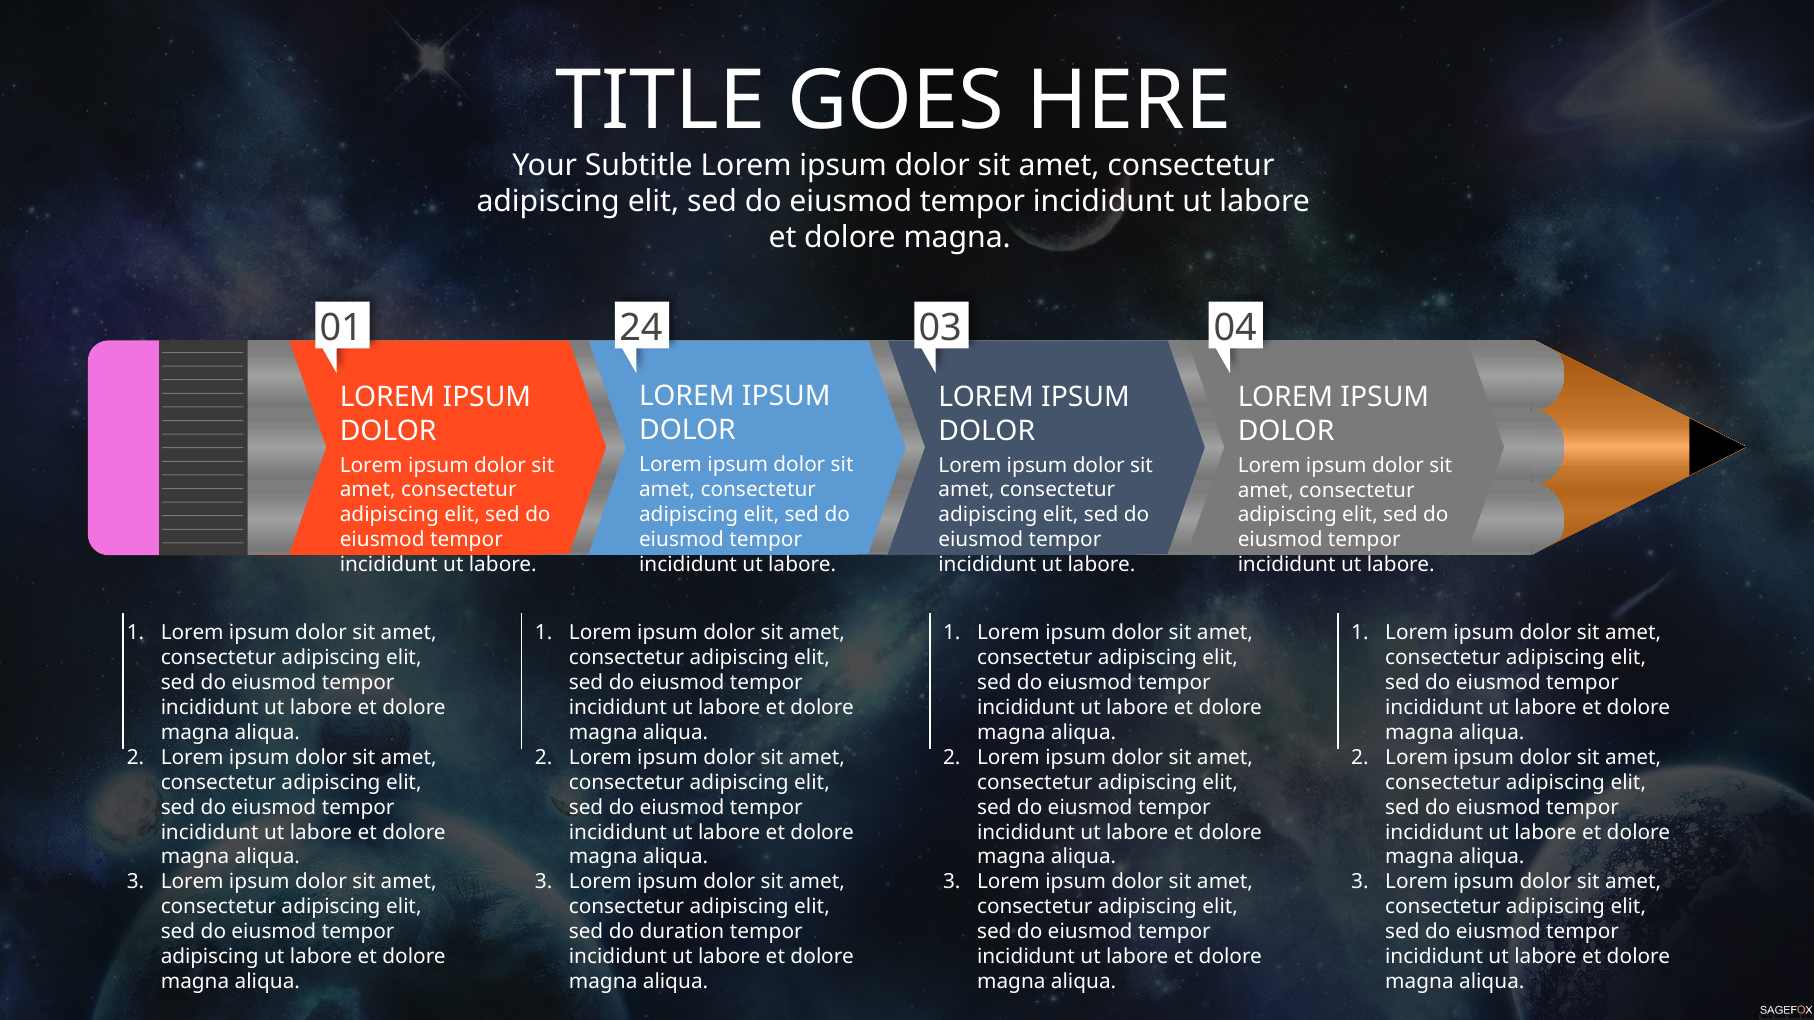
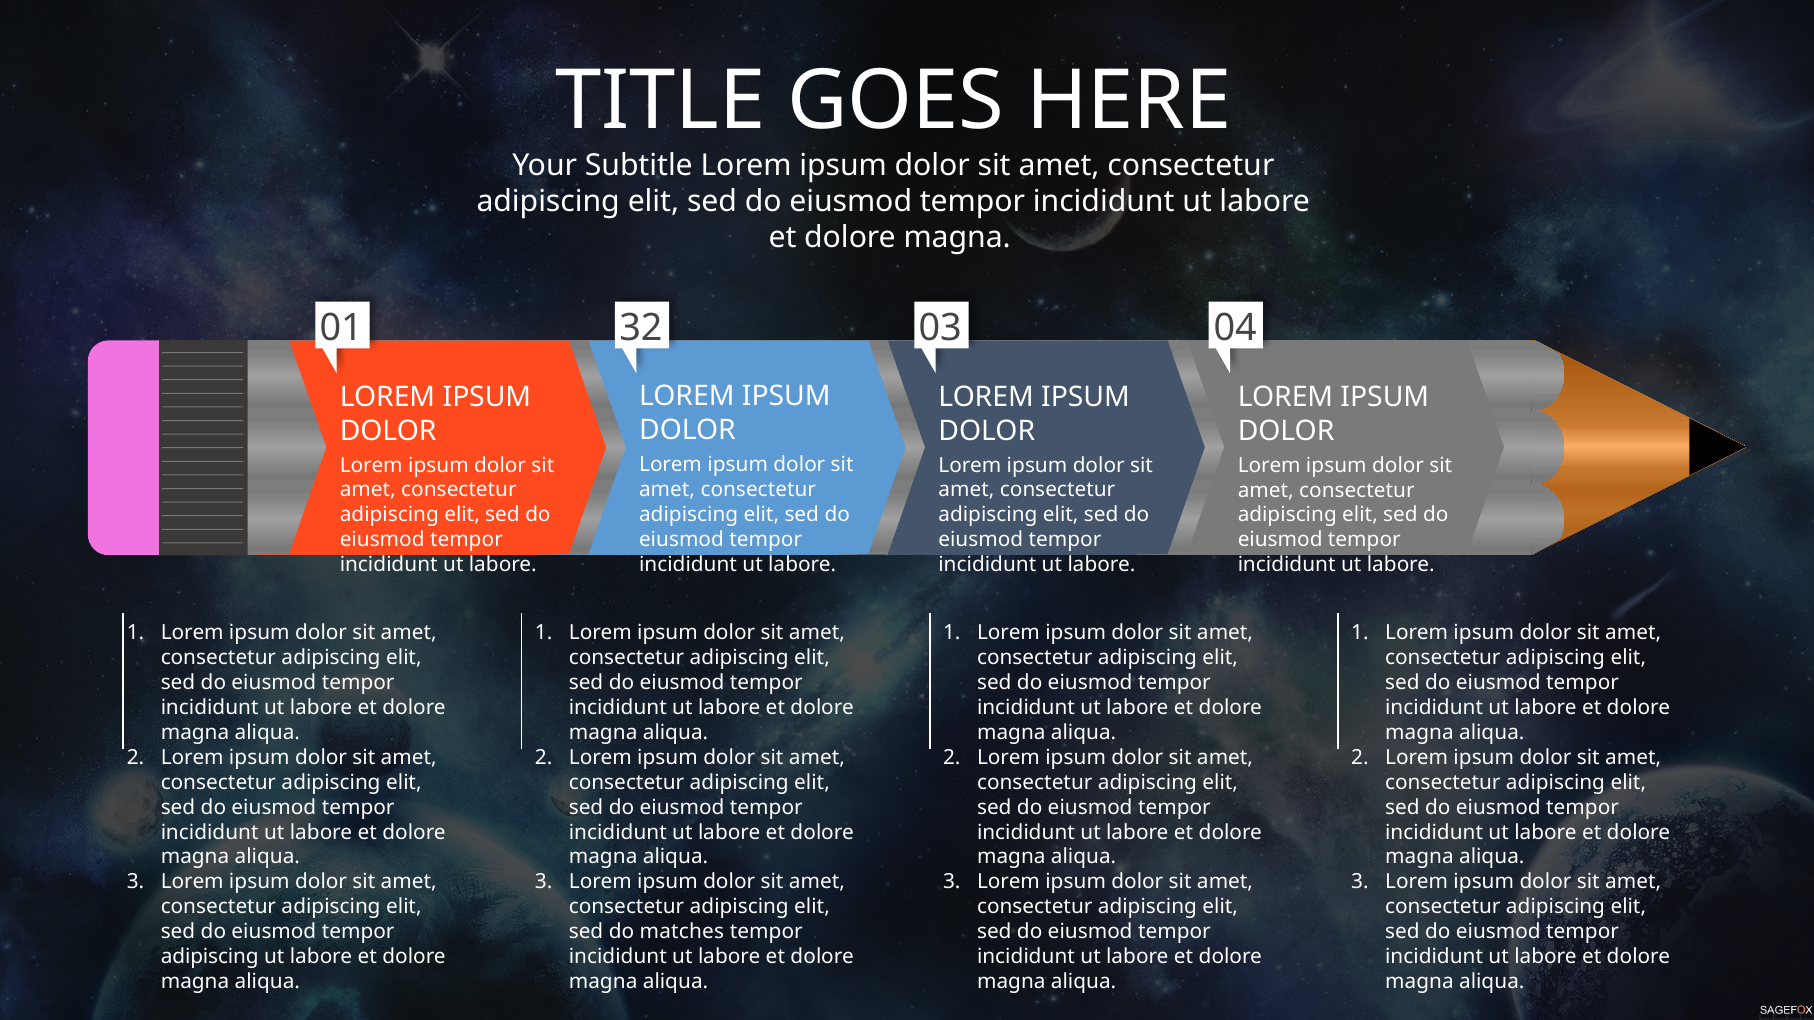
24: 24 -> 32
duration: duration -> matches
